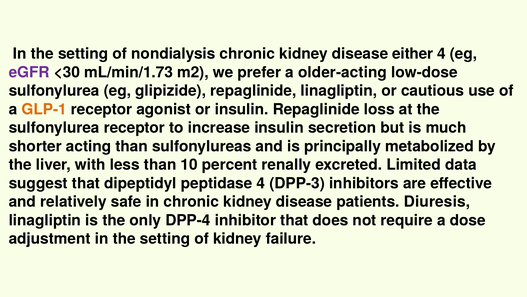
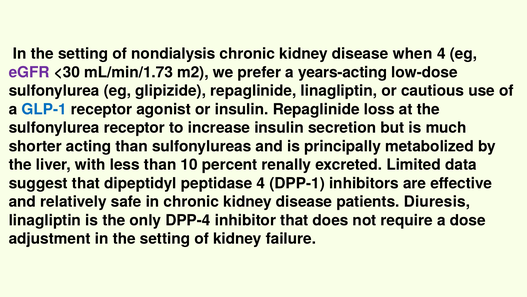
either: either -> when
older-acting: older-acting -> years-acting
GLP-1 colour: orange -> blue
DPP-3: DPP-3 -> DPP-1
